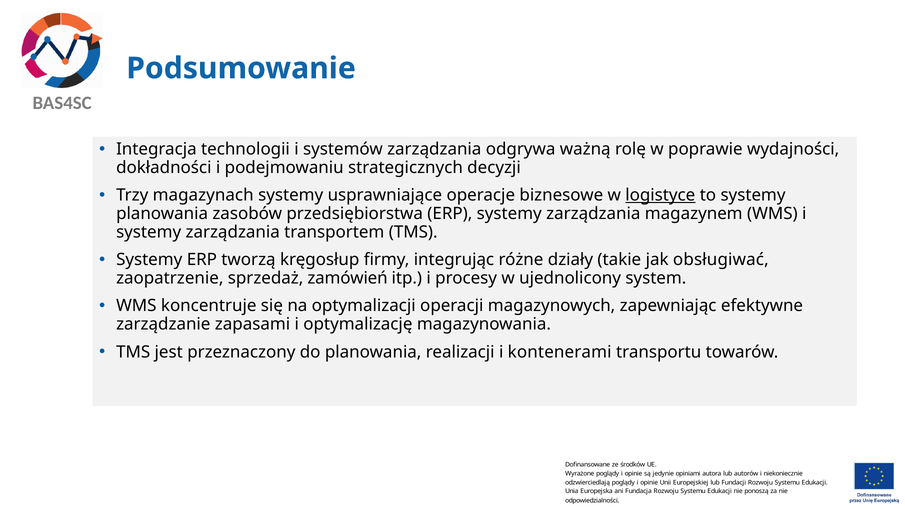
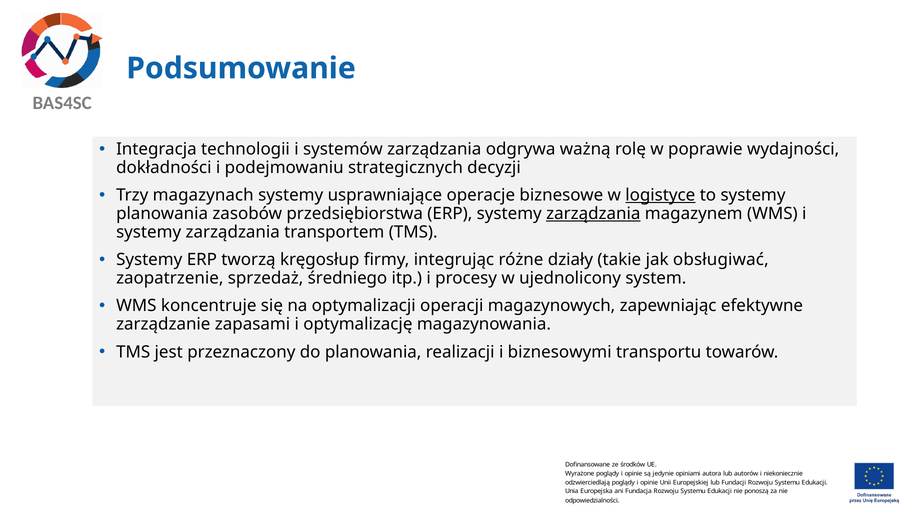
zarządzania at (593, 214) underline: none -> present
zamówień: zamówień -> średniego
kontenerami: kontenerami -> biznesowymi
